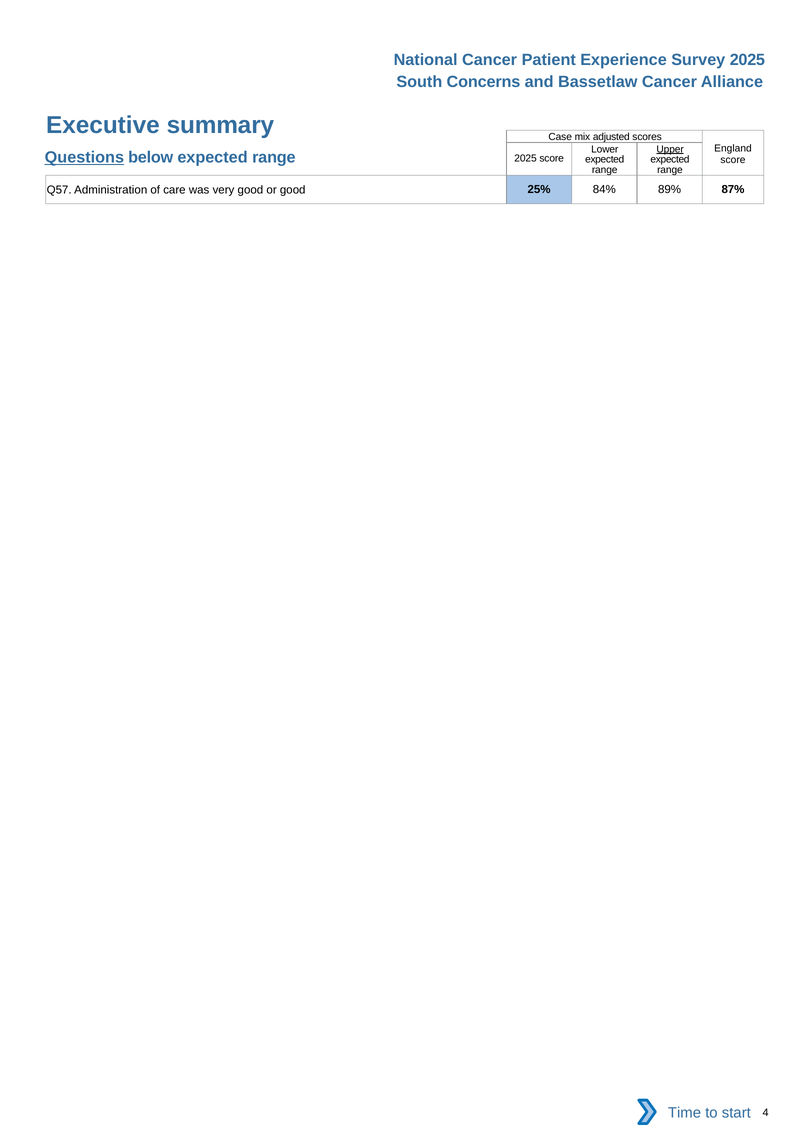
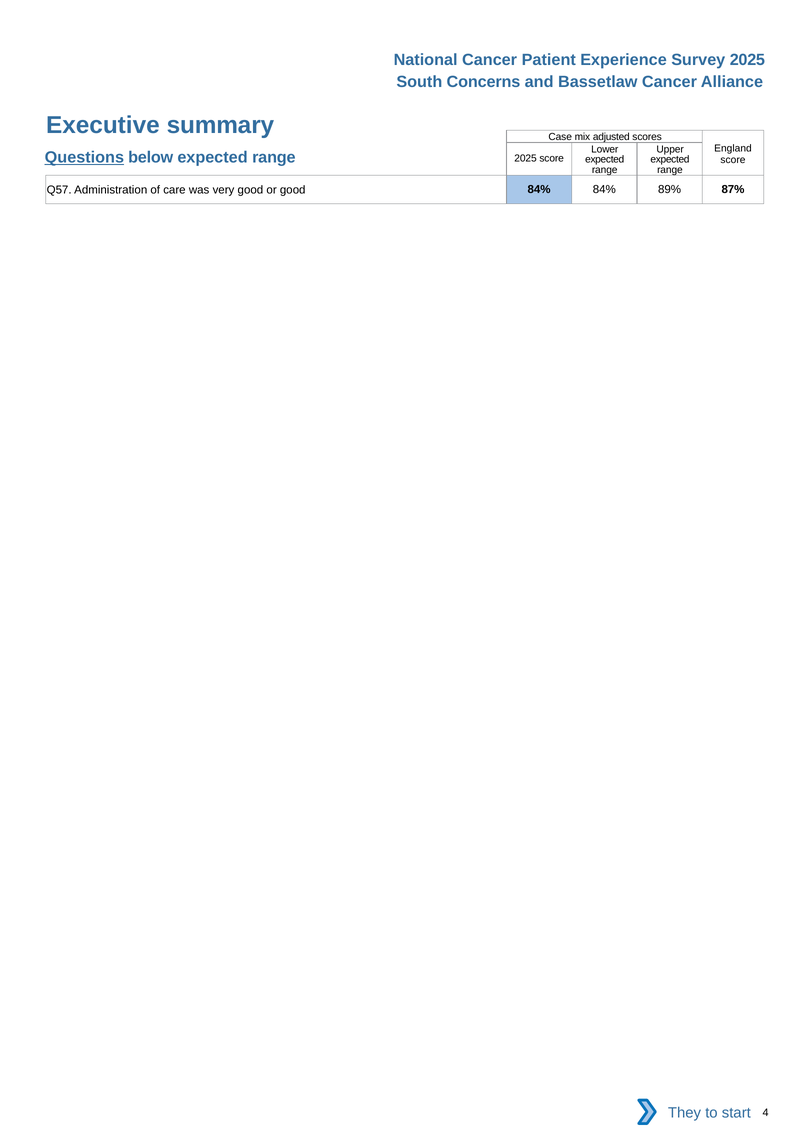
Upper underline: present -> none
good 25%: 25% -> 84%
Time: Time -> They
